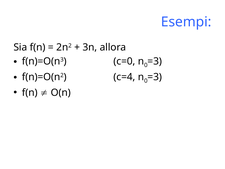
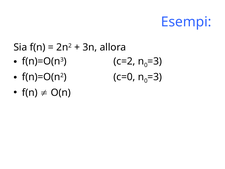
c=0: c=0 -> c=2
c=4: c=4 -> c=0
